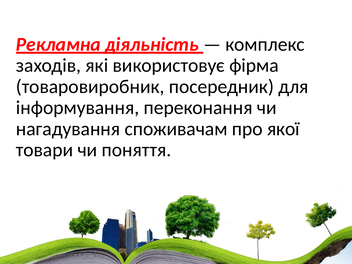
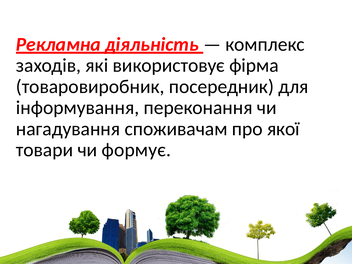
поняття: поняття -> формує
